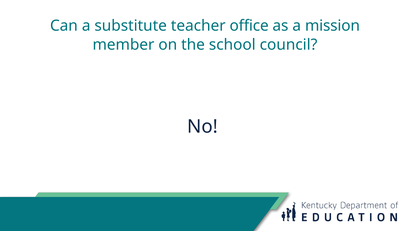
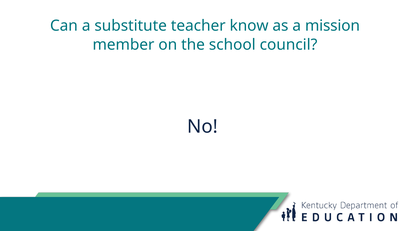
office: office -> know
